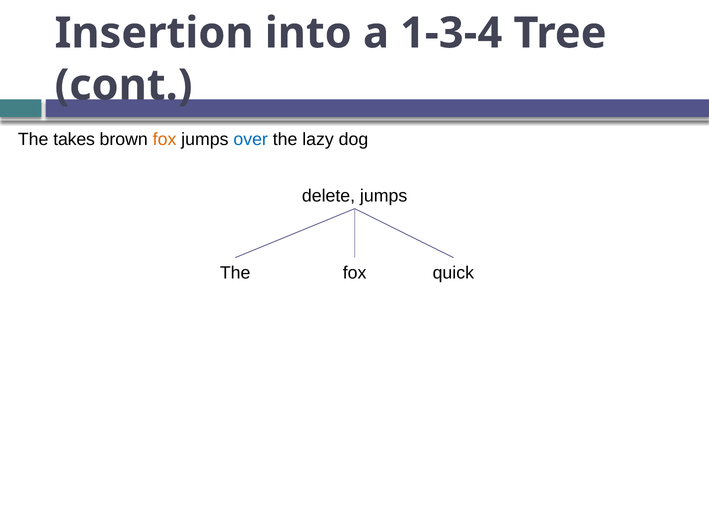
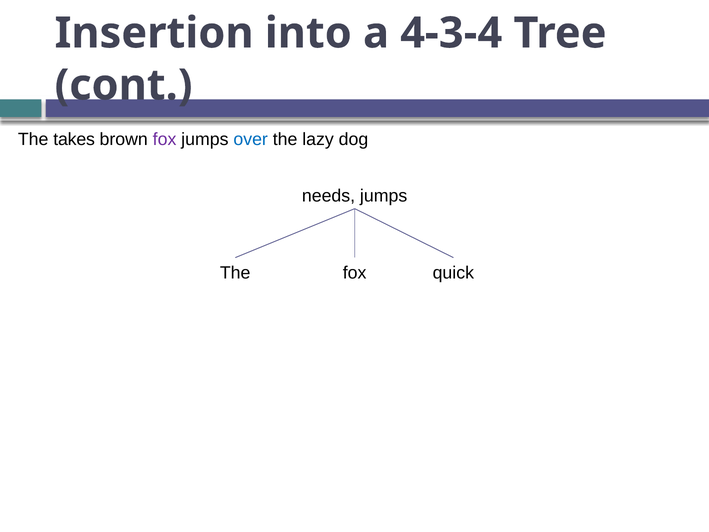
1-3-4: 1-3-4 -> 4-3-4
fox at (165, 139) colour: orange -> purple
delete: delete -> needs
